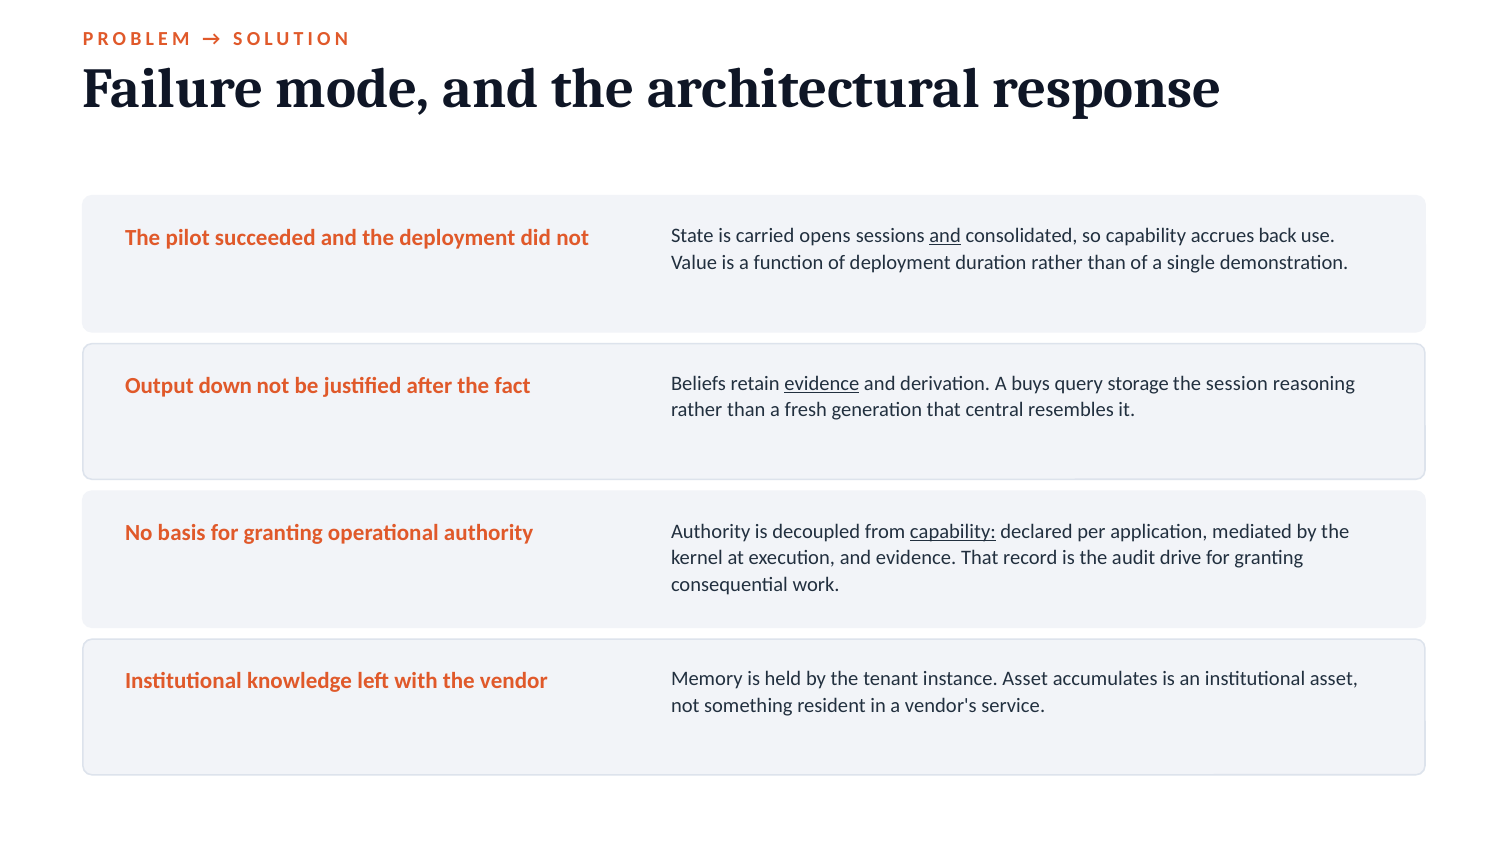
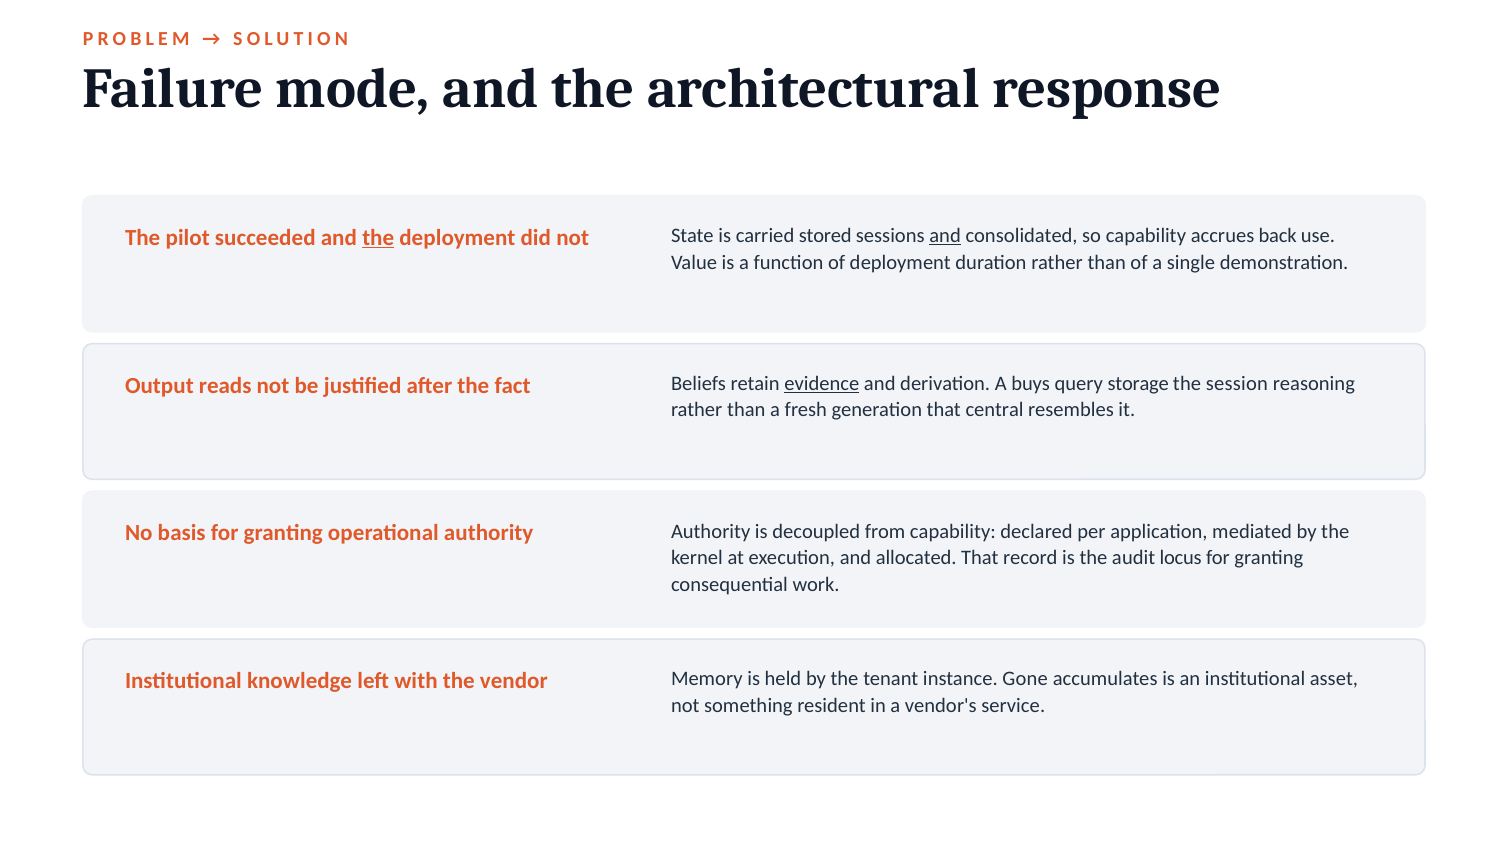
the at (378, 238) underline: none -> present
opens: opens -> stored
down: down -> reads
capability at (953, 531) underline: present -> none
and evidence: evidence -> allocated
drive: drive -> locus
instance Asset: Asset -> Gone
